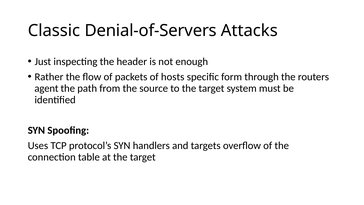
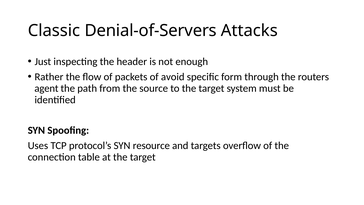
hosts: hosts -> avoid
handlers: handlers -> resource
